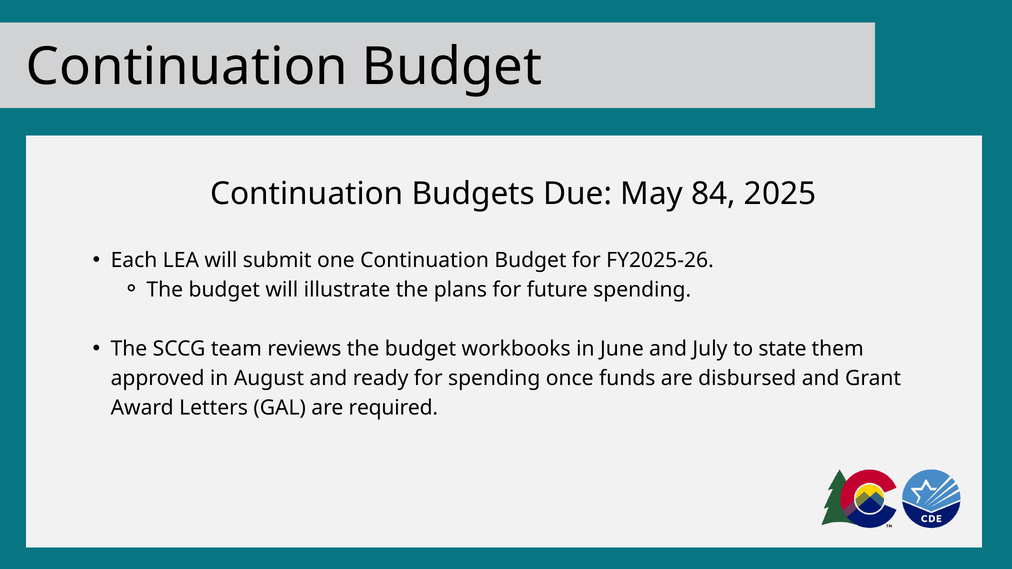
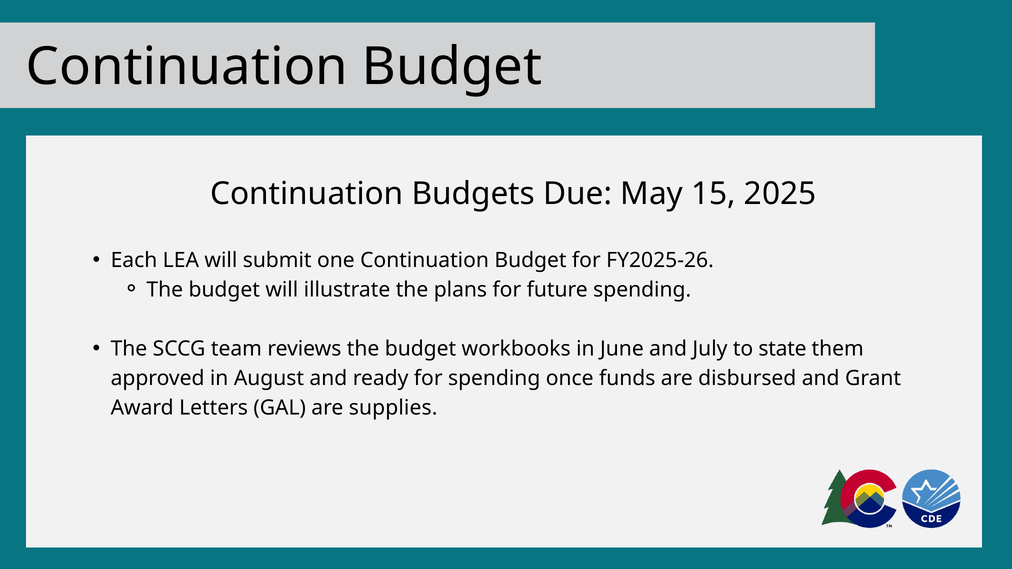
84: 84 -> 15
required: required -> supplies
